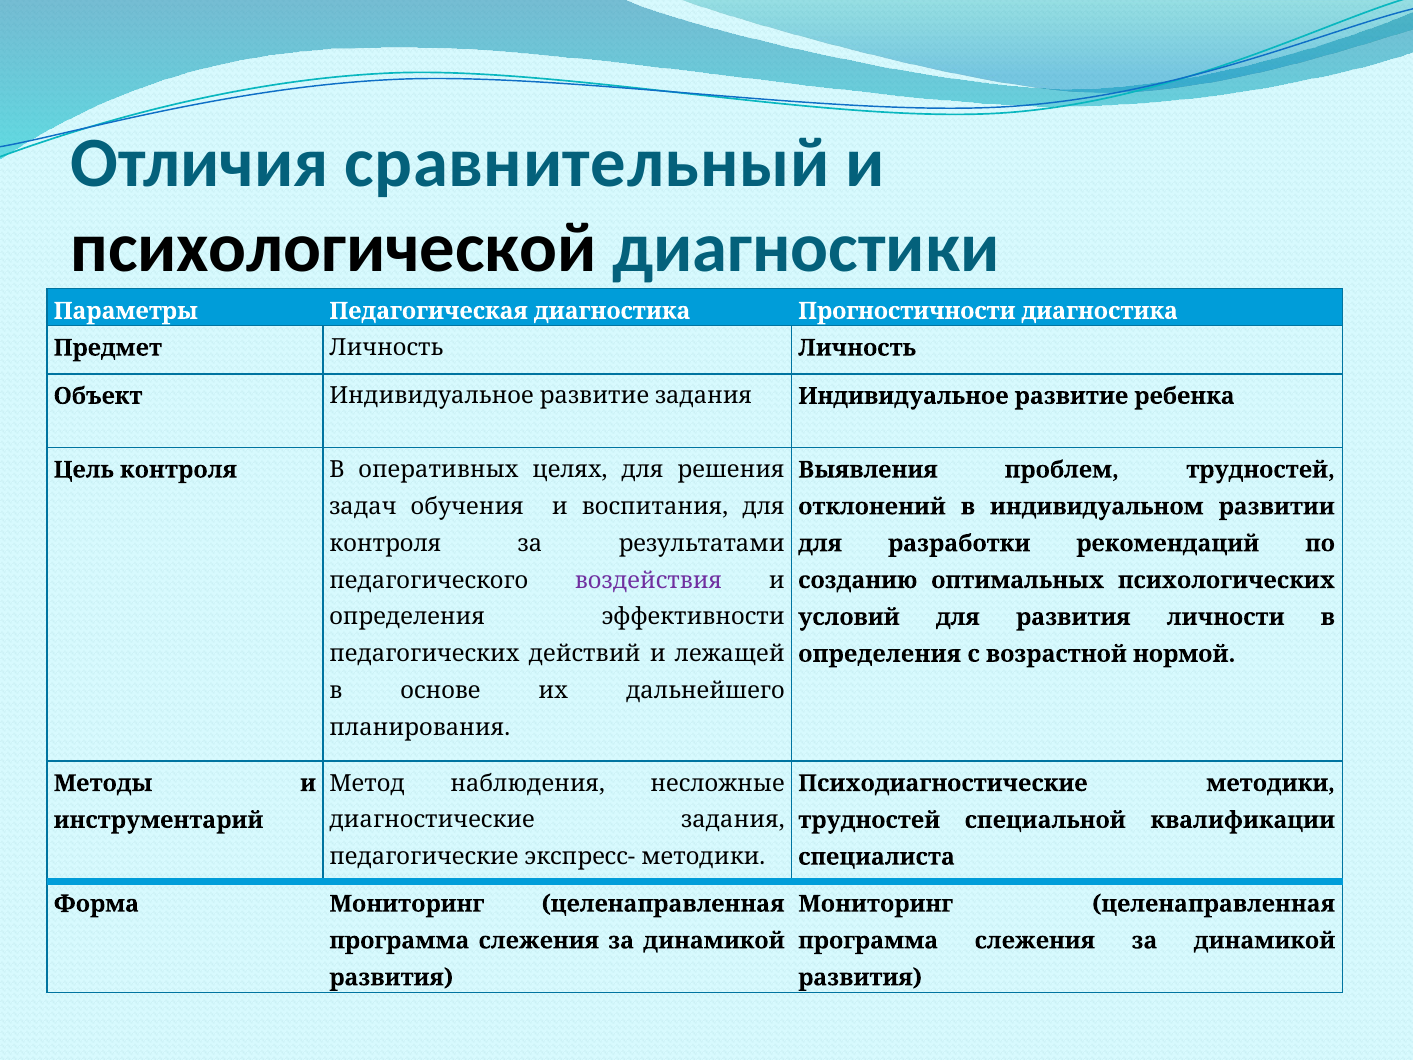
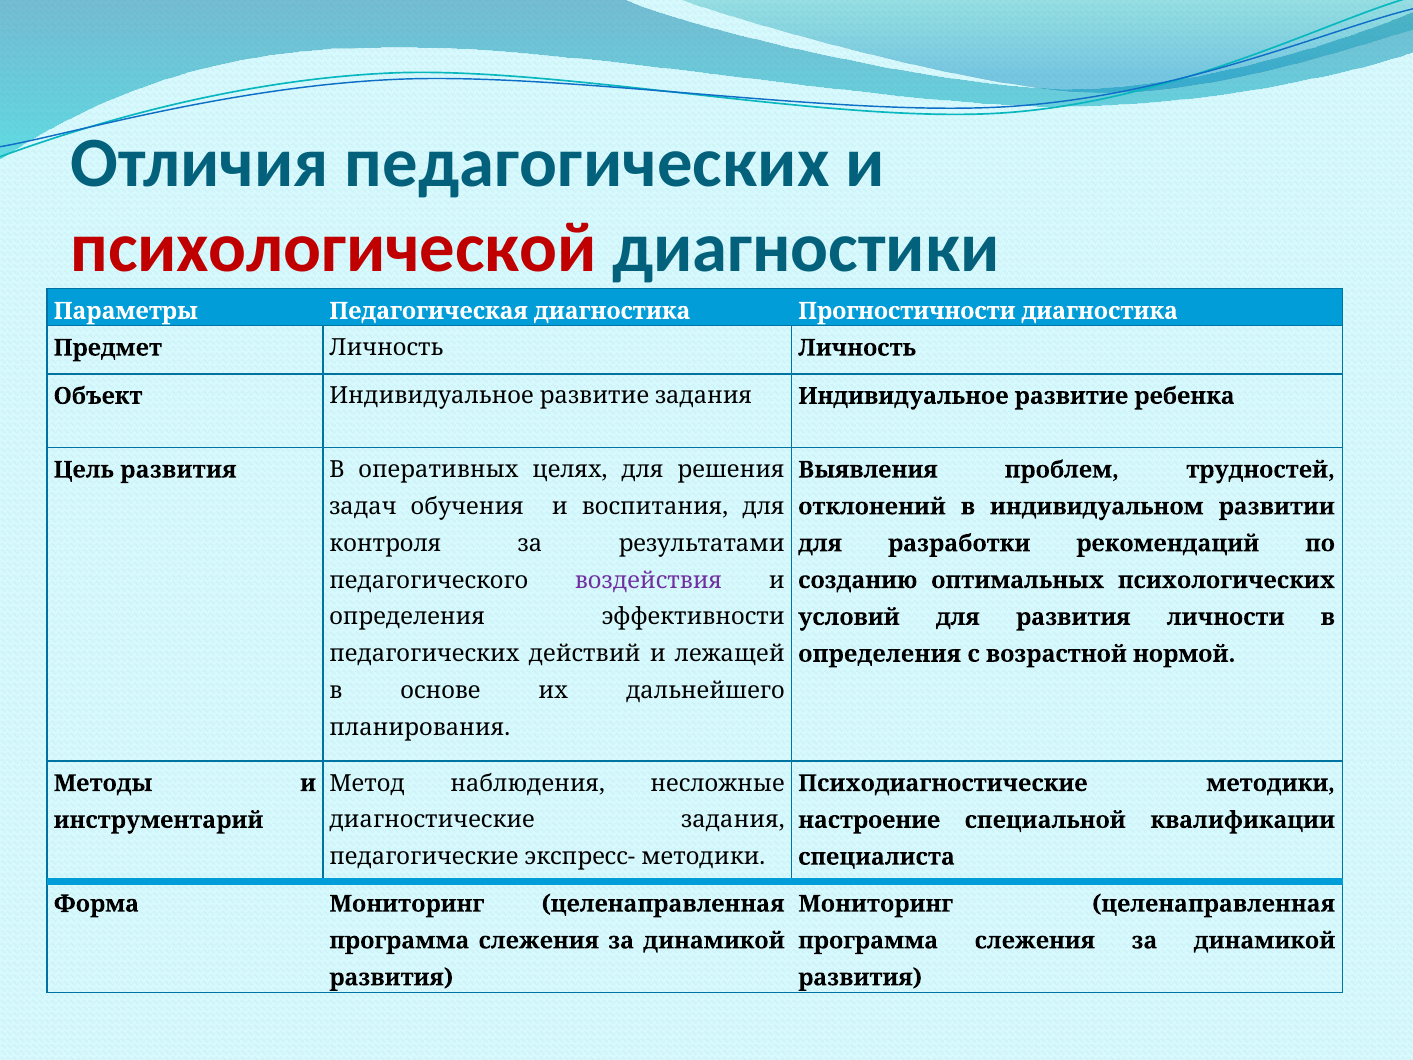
Отличия сравнительный: сравнительный -> педагогических
психологической colour: black -> red
Цель контроля: контроля -> развития
трудностей at (869, 820): трудностей -> настроение
